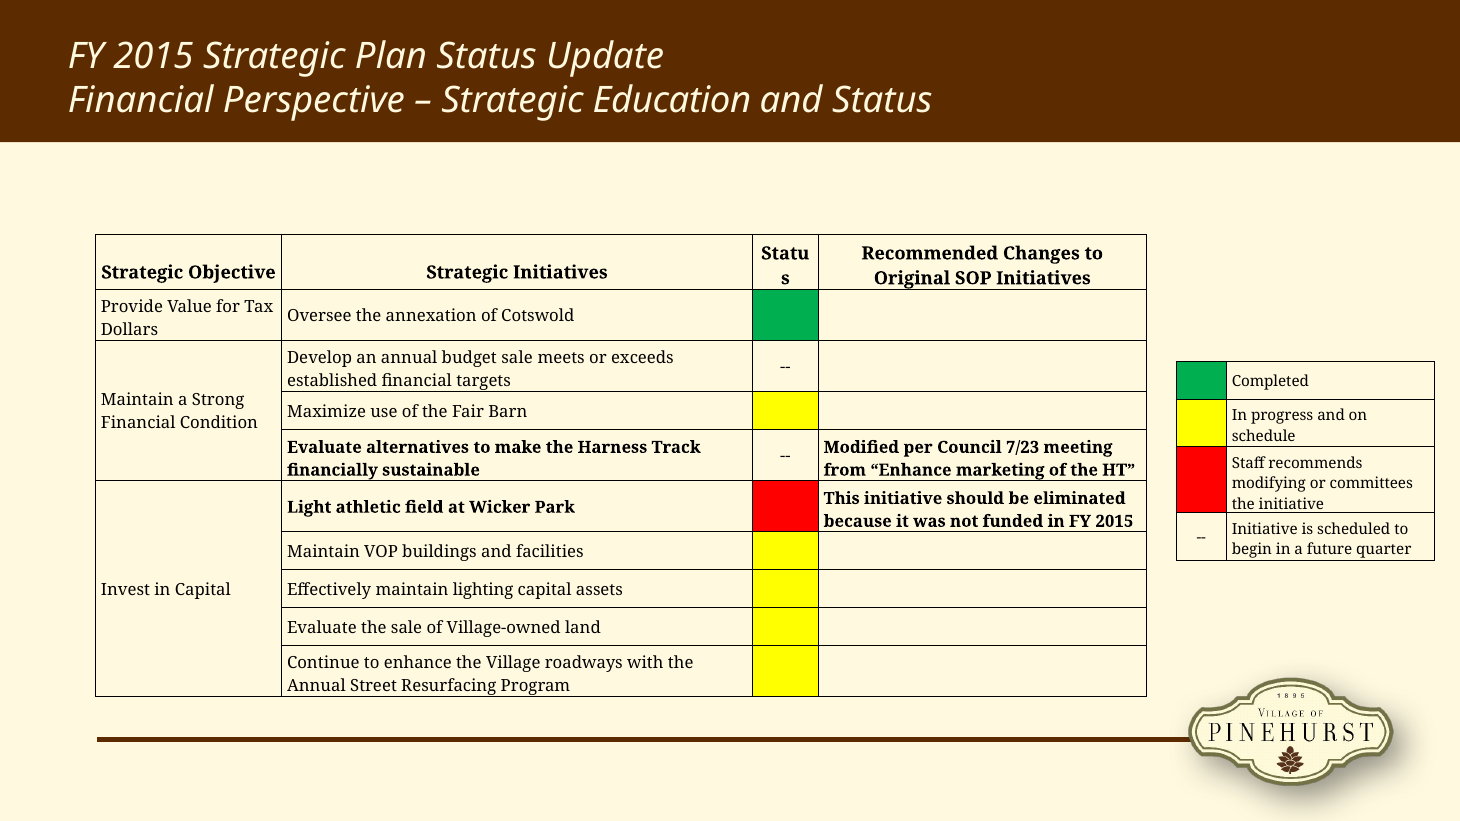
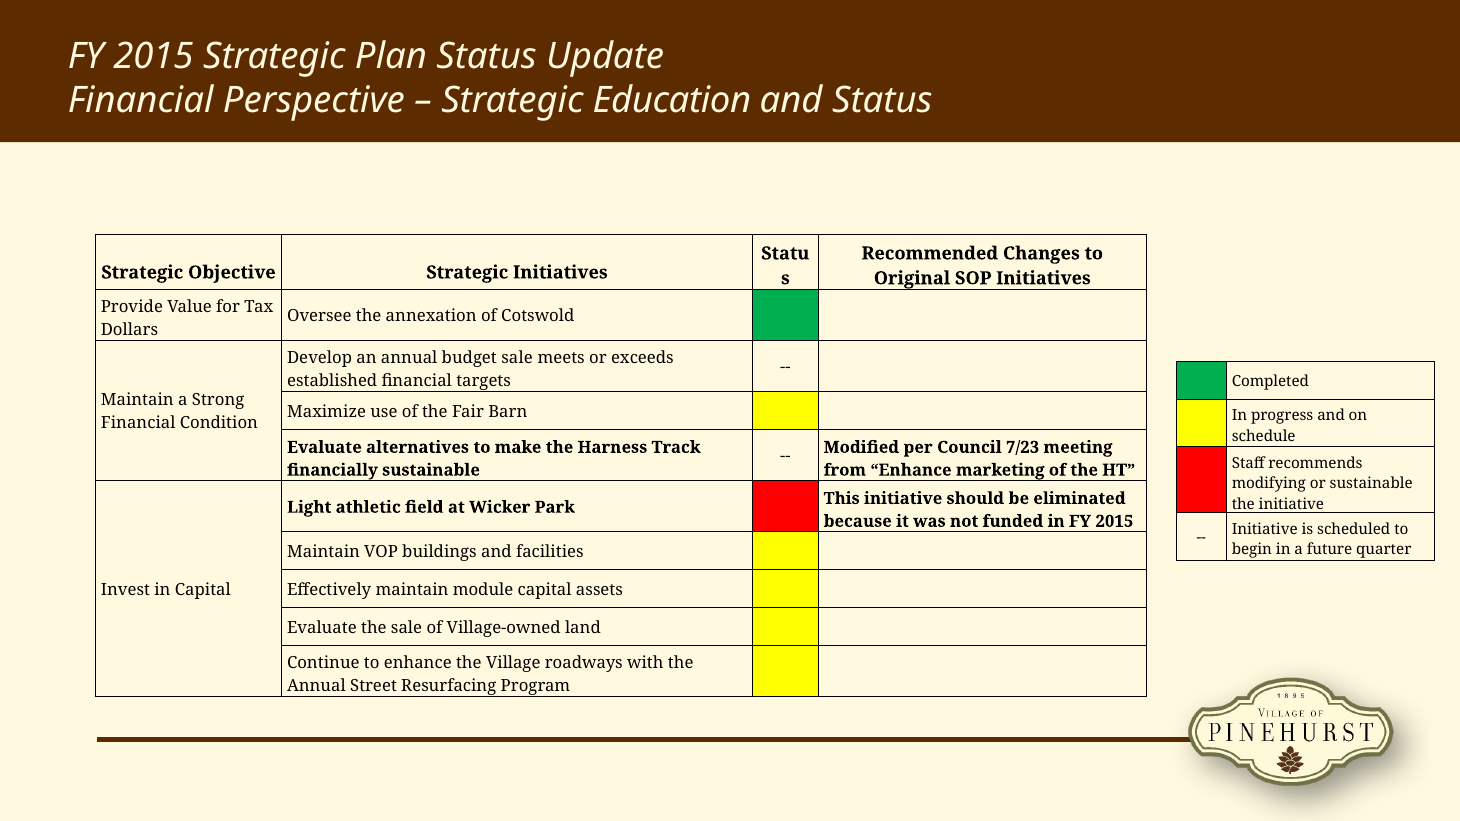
or committees: committees -> sustainable
lighting: lighting -> module
